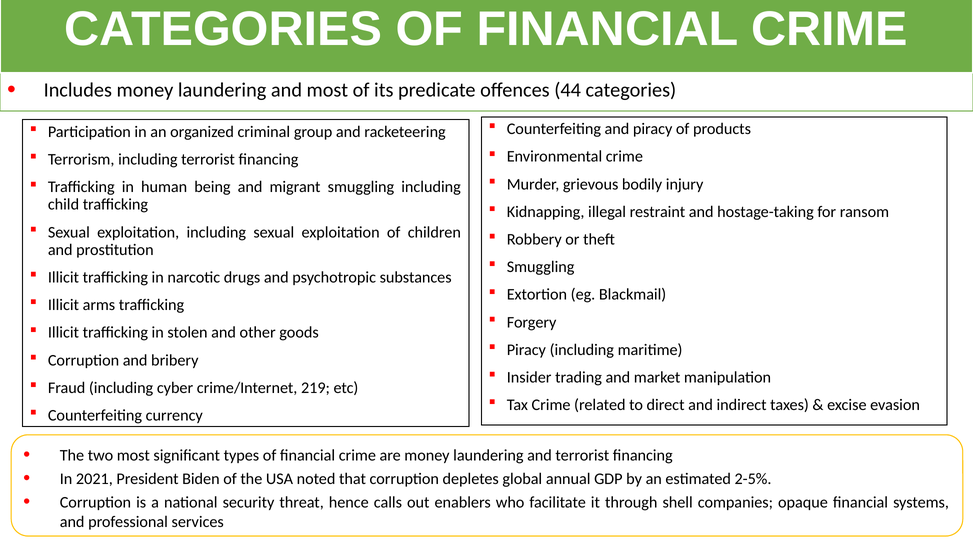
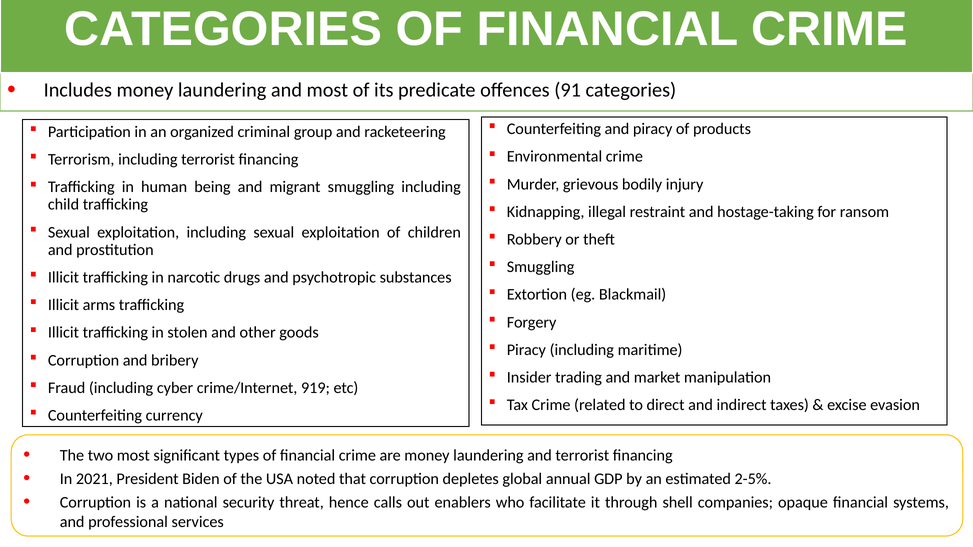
44: 44 -> 91
219: 219 -> 919
